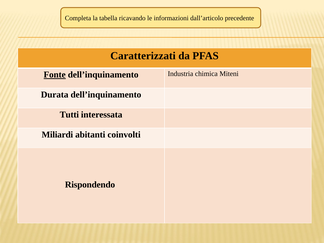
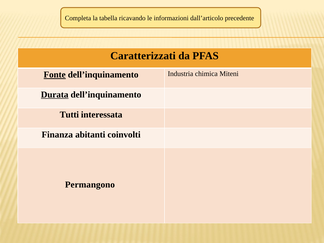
Durata underline: none -> present
Miliardi: Miliardi -> Finanza
Rispondendo: Rispondendo -> Permangono
